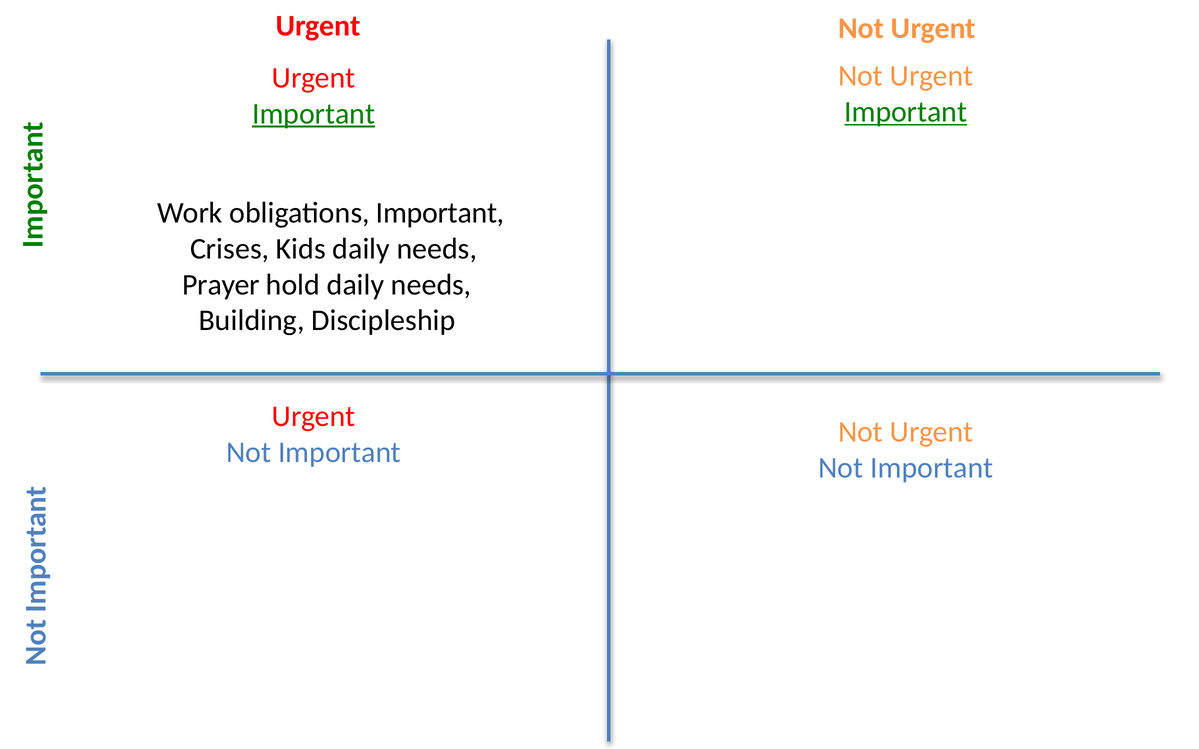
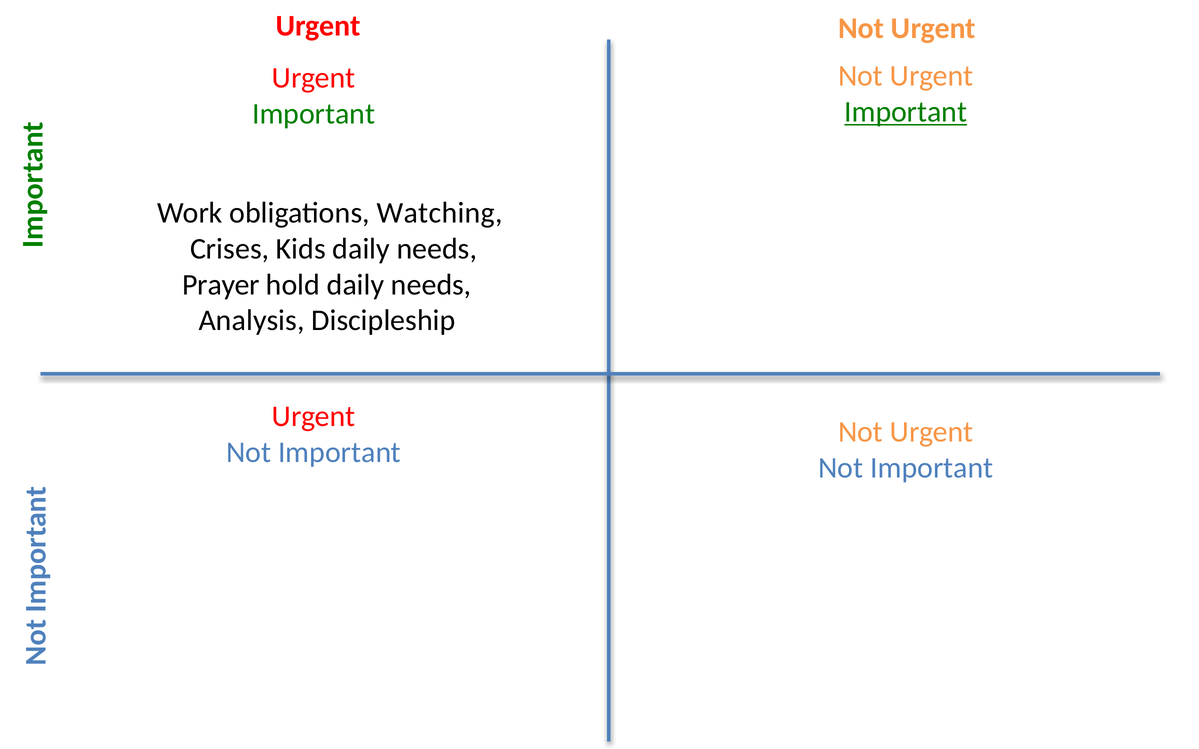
Important at (314, 114) underline: present -> none
obligations Important: Important -> Watching
Building: Building -> Analysis
